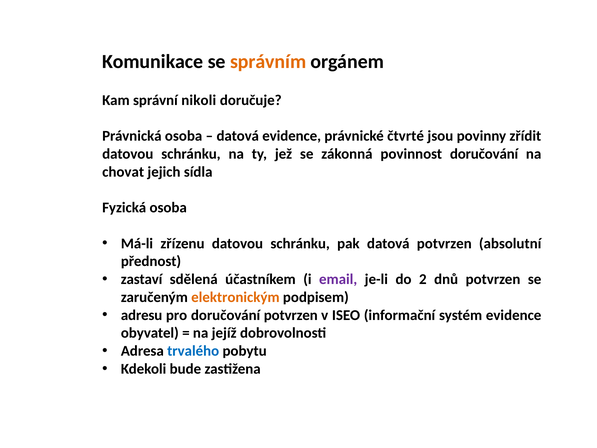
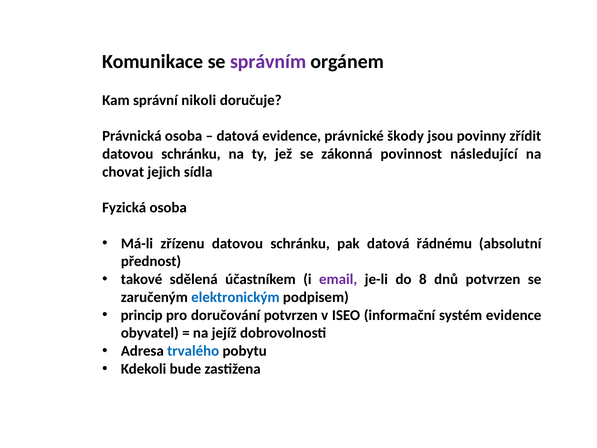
správním colour: orange -> purple
čtvrté: čtvrté -> škody
povinnost doručování: doručování -> následující
datová potvrzen: potvrzen -> řádnému
zastaví: zastaví -> takové
2: 2 -> 8
elektronickým colour: orange -> blue
adresu: adresu -> princip
